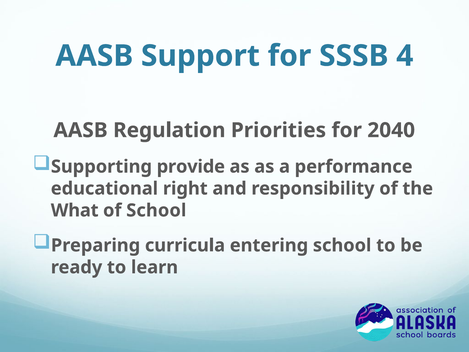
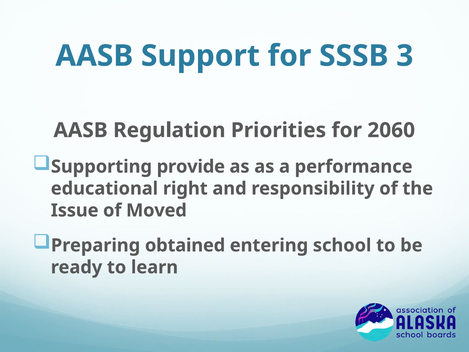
4: 4 -> 3
2040: 2040 -> 2060
What: What -> Issue
of School: School -> Moved
curricula: curricula -> obtained
